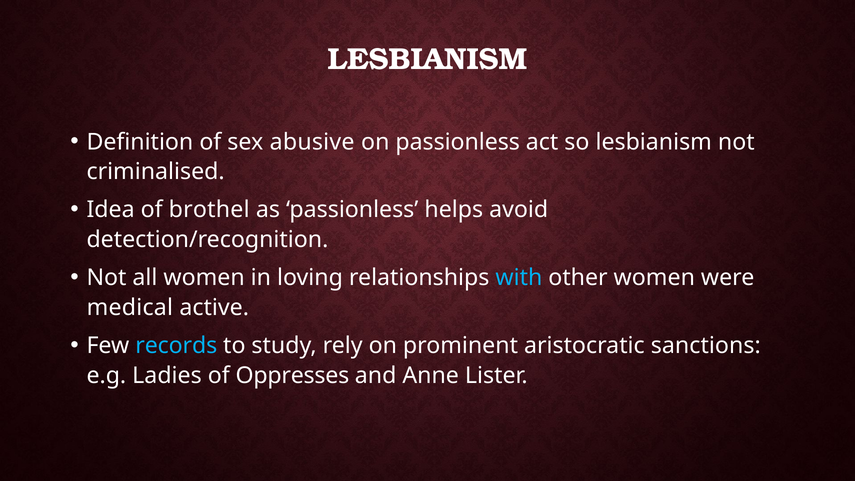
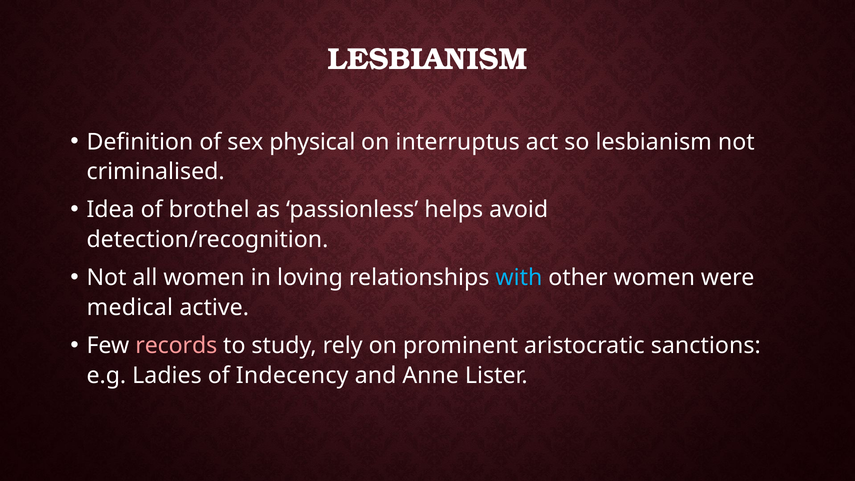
abusive: abusive -> physical
on passionless: passionless -> interruptus
records colour: light blue -> pink
Oppresses: Oppresses -> Indecency
